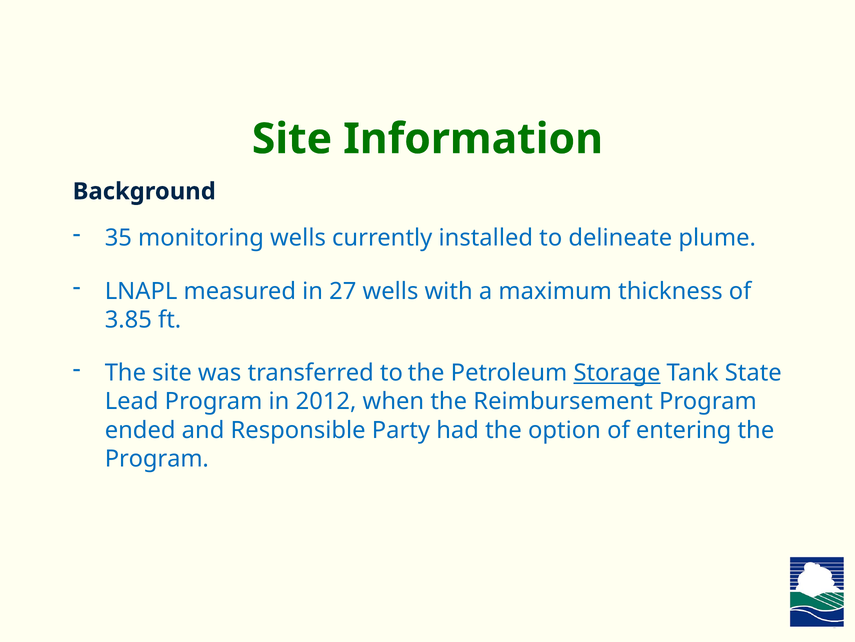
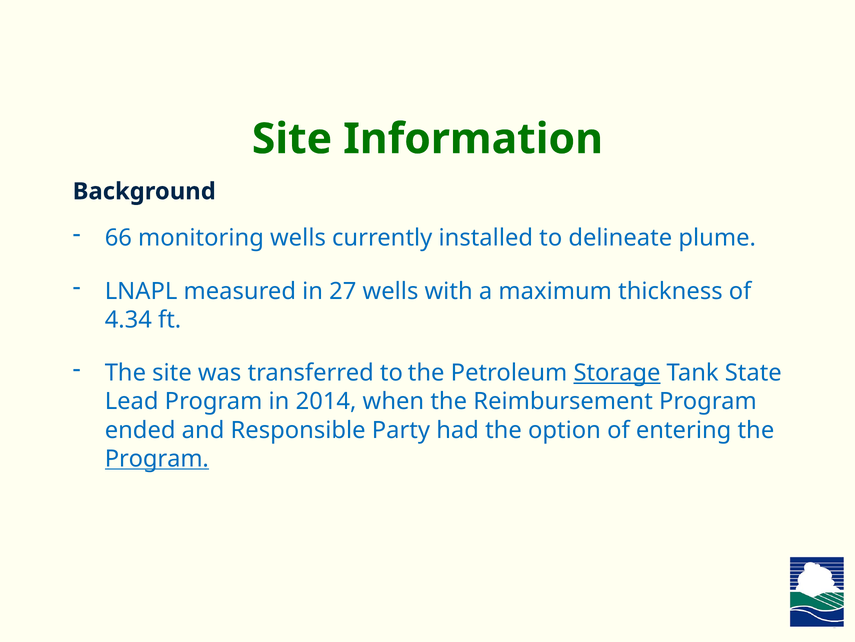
35: 35 -> 66
3.85: 3.85 -> 4.34
2012: 2012 -> 2014
Program at (157, 458) underline: none -> present
